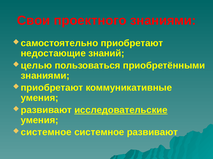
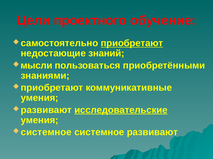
Свои: Свои -> Цели
проектного знаниями: знаниями -> обучение
приобретают at (132, 43) underline: none -> present
целью: целью -> мысли
